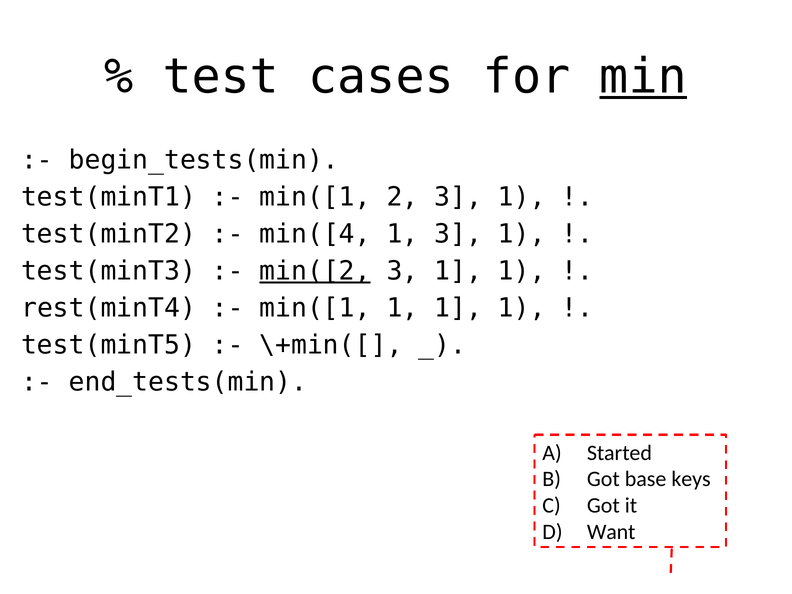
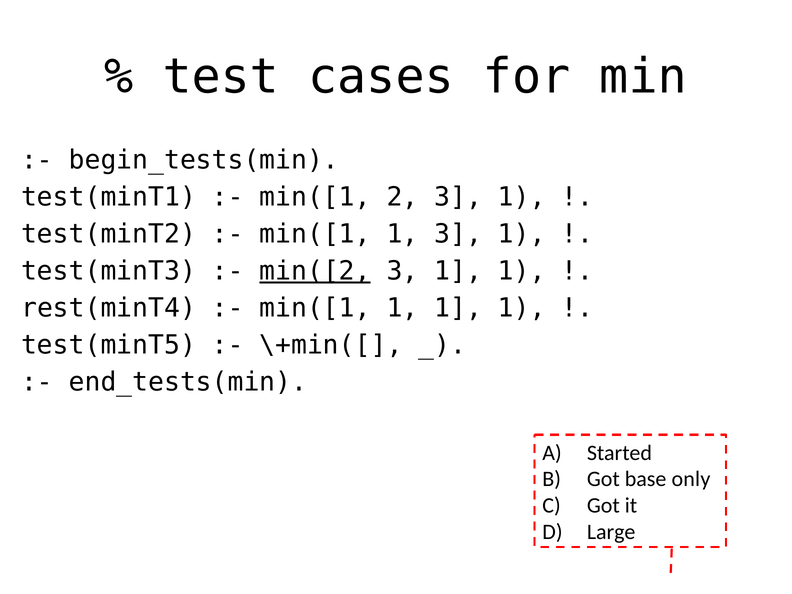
min underline: present -> none
min([4 at (315, 234): min([4 -> min([1
keys: keys -> only
Want: Want -> Large
